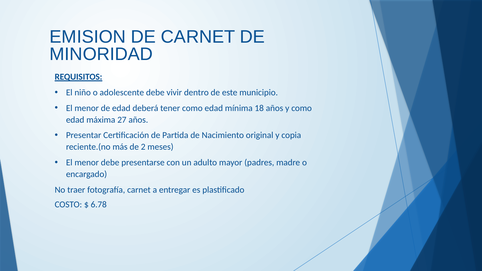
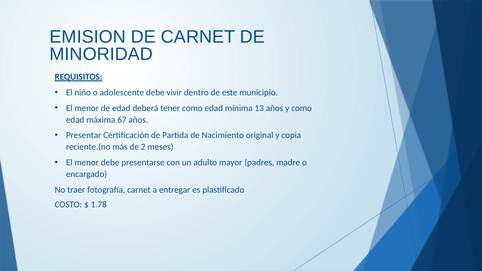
18: 18 -> 13
27: 27 -> 67
6.78: 6.78 -> 1.78
